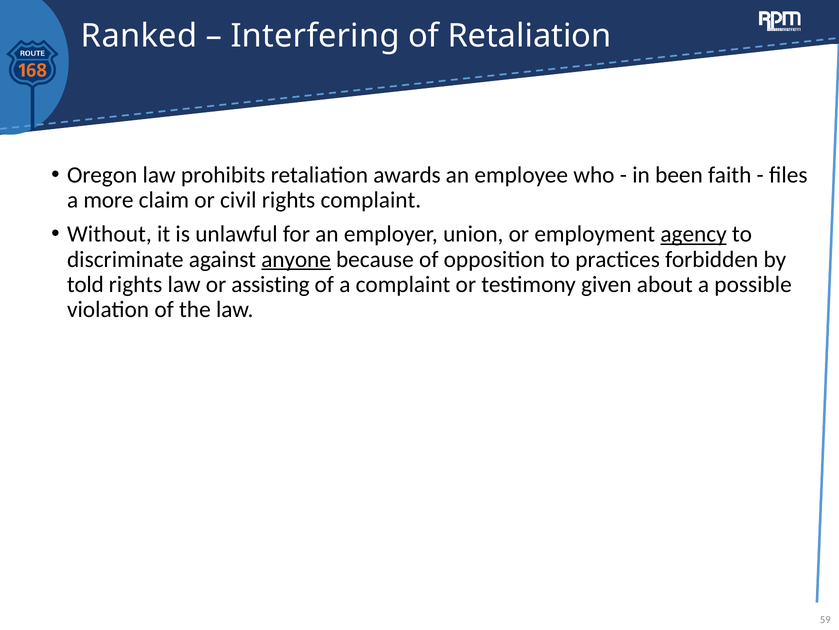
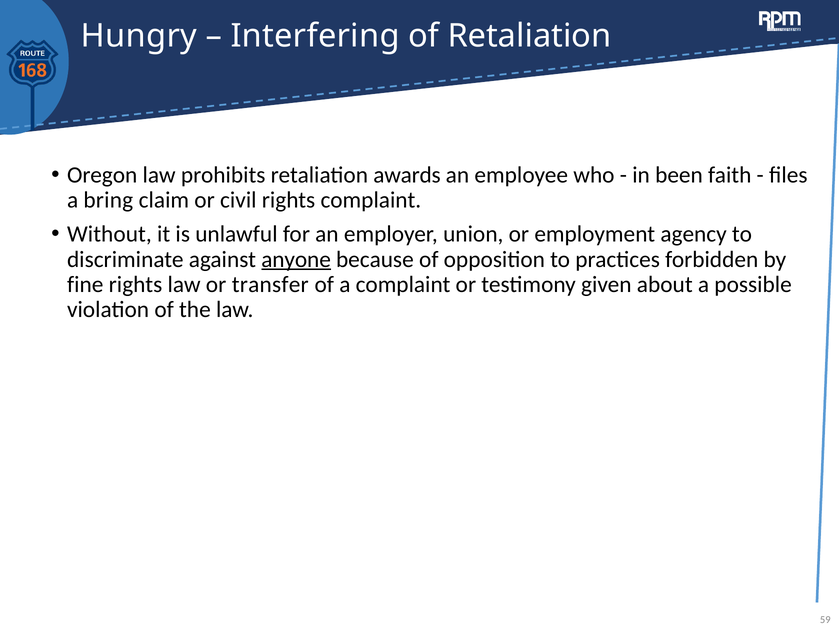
Ranked: Ranked -> Hungry
more: more -> bring
agency underline: present -> none
told: told -> fine
assisting: assisting -> transfer
